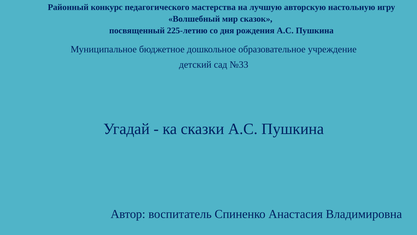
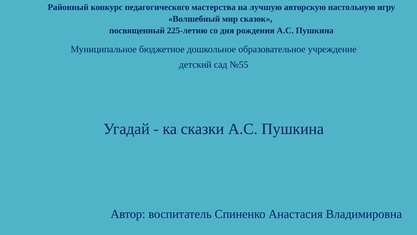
№33: №33 -> №55
